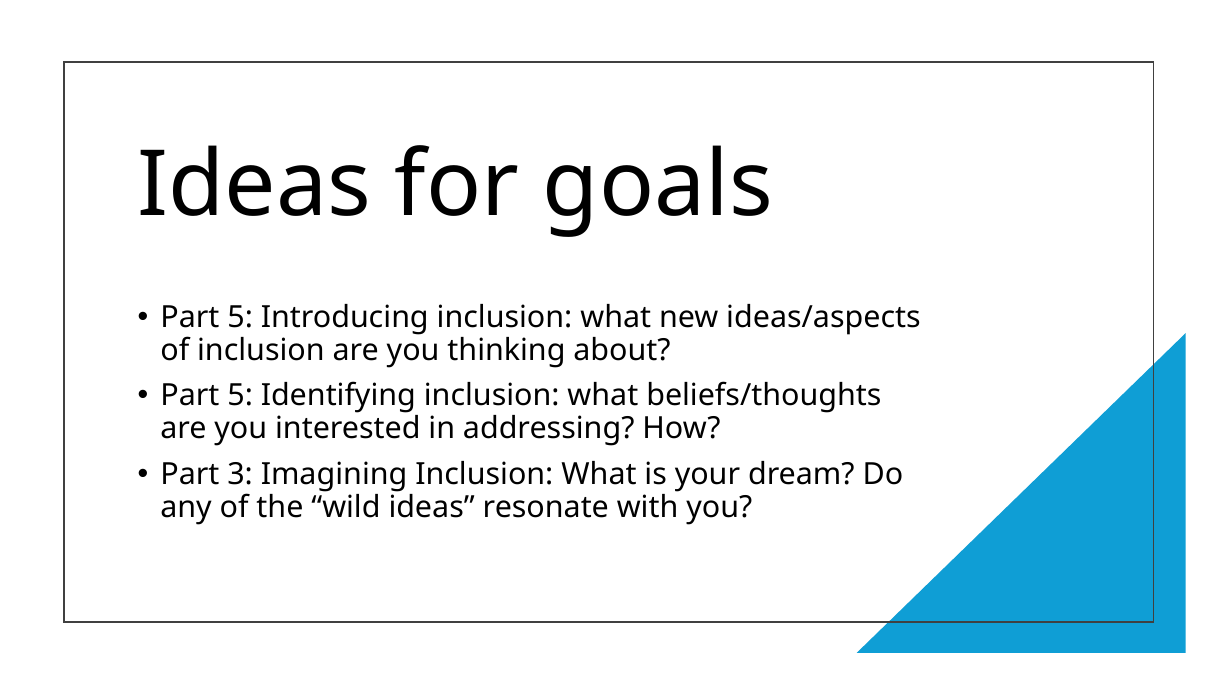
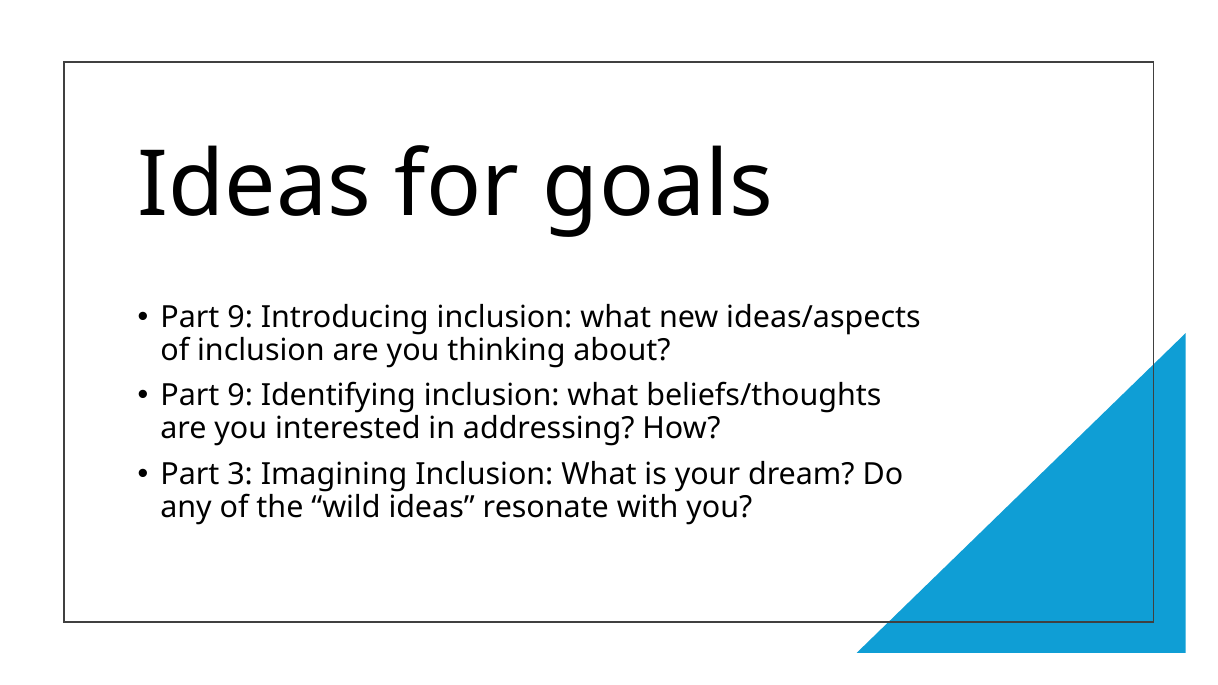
5 at (240, 318): 5 -> 9
5 at (240, 396): 5 -> 9
